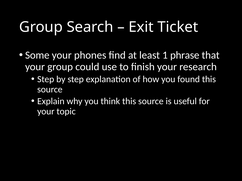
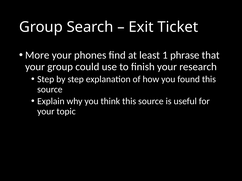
Some: Some -> More
